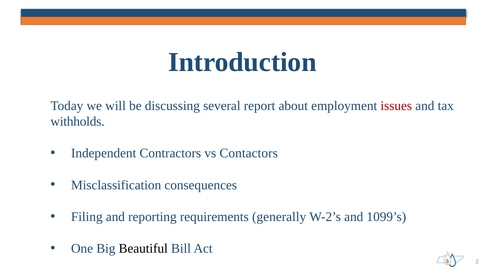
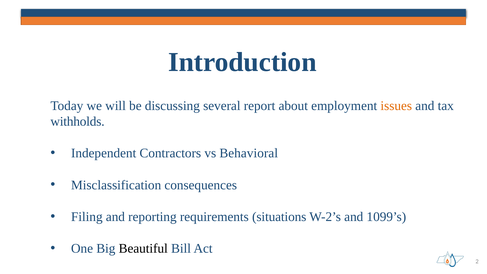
issues colour: red -> orange
Contactors: Contactors -> Behavioral
generally: generally -> situations
